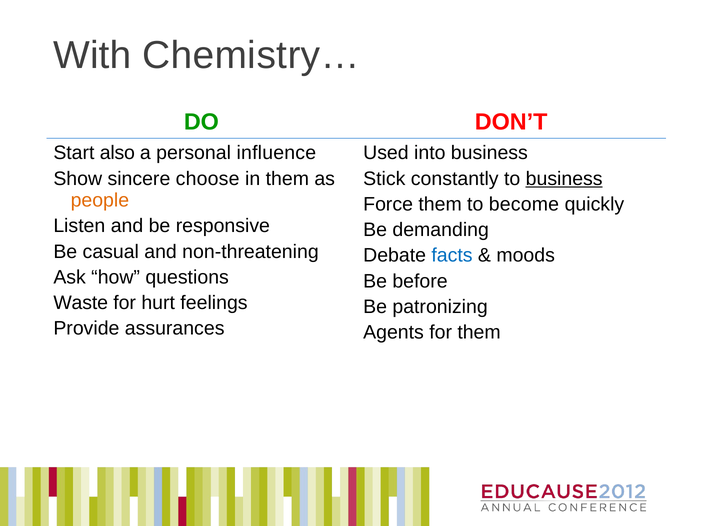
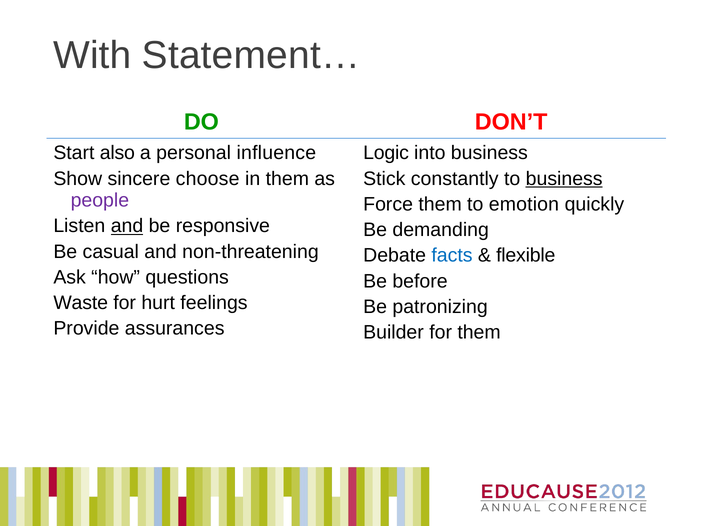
Chemistry…: Chemistry… -> Statement…
Used: Used -> Logic
people colour: orange -> purple
become: become -> emotion
and at (127, 226) underline: none -> present
moods: moods -> flexible
Agents: Agents -> Builder
